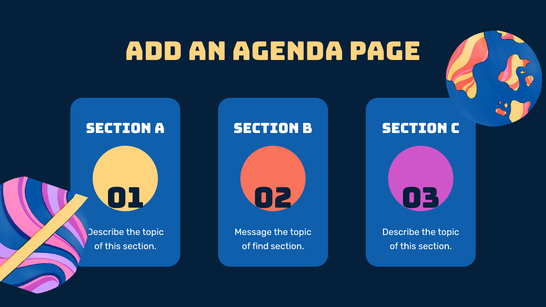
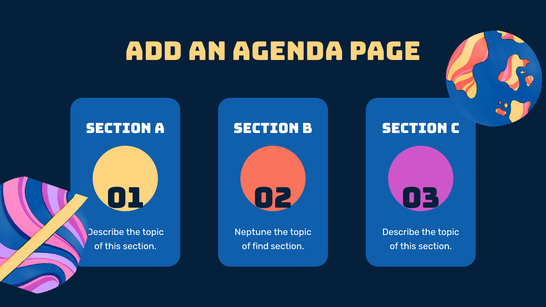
Message: Message -> Neptune
